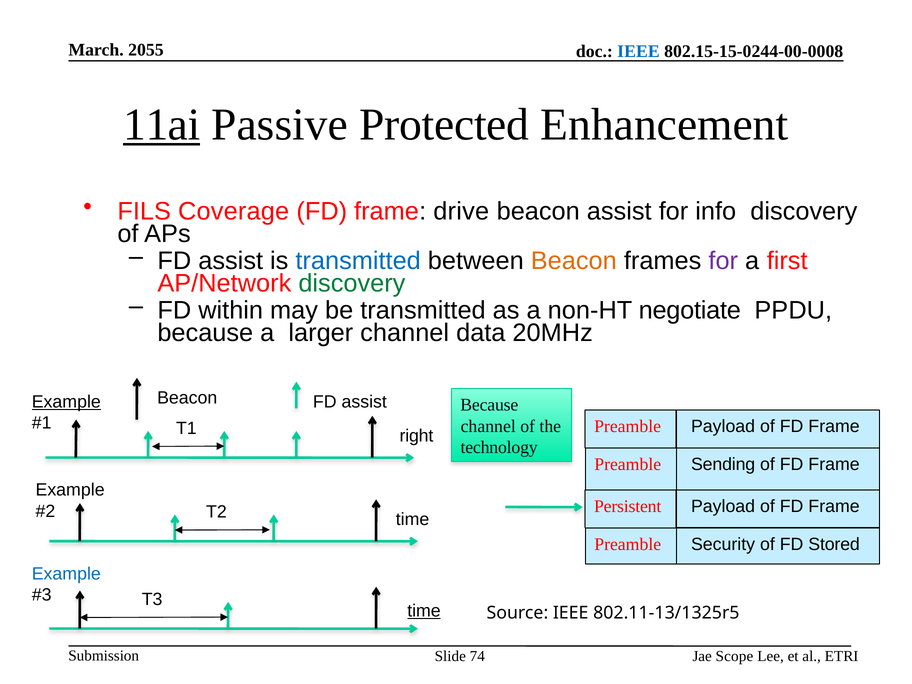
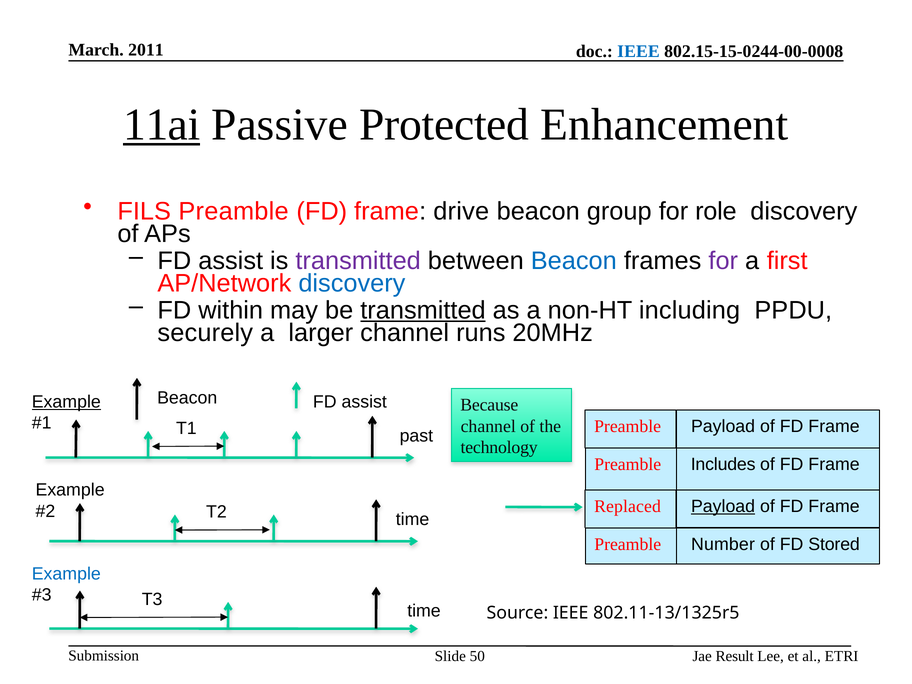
2055: 2055 -> 2011
FILS Coverage: Coverage -> Preamble
beacon assist: assist -> group
info: info -> role
transmitted at (358, 261) colour: blue -> purple
Beacon at (574, 261) colour: orange -> blue
discovery at (352, 283) colour: green -> blue
transmitted at (423, 310) underline: none -> present
negotiate: negotiate -> including
because at (205, 333): because -> securely
data: data -> runs
right: right -> past
Sending: Sending -> Includes
Payload at (723, 506) underline: none -> present
Persistent: Persistent -> Replaced
Security: Security -> Number
time at (424, 611) underline: present -> none
74: 74 -> 50
Scope: Scope -> Result
